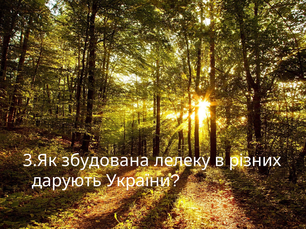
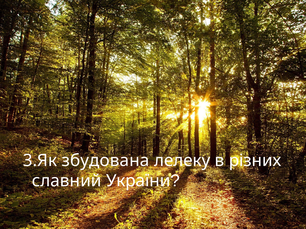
дарують: дарують -> славний
